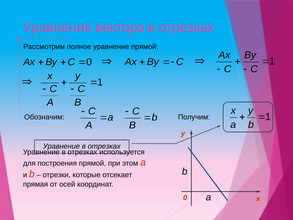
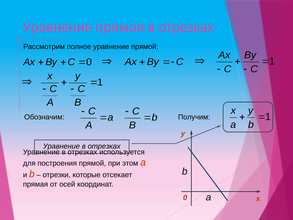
Уравнение вектора: вектора -> прямая
